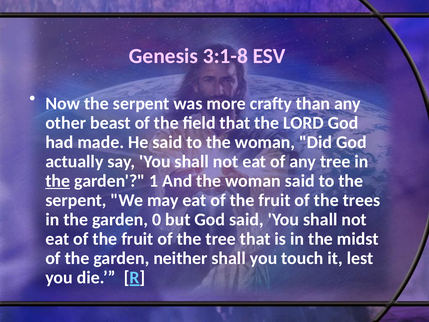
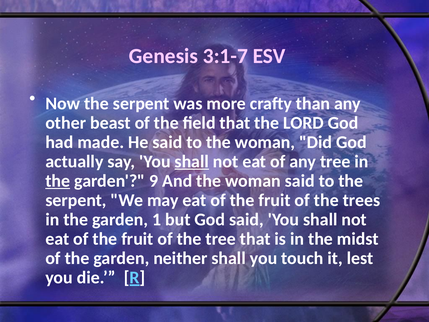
3:1-8: 3:1-8 -> 3:1-7
shall at (192, 161) underline: none -> present
1: 1 -> 9
0: 0 -> 1
